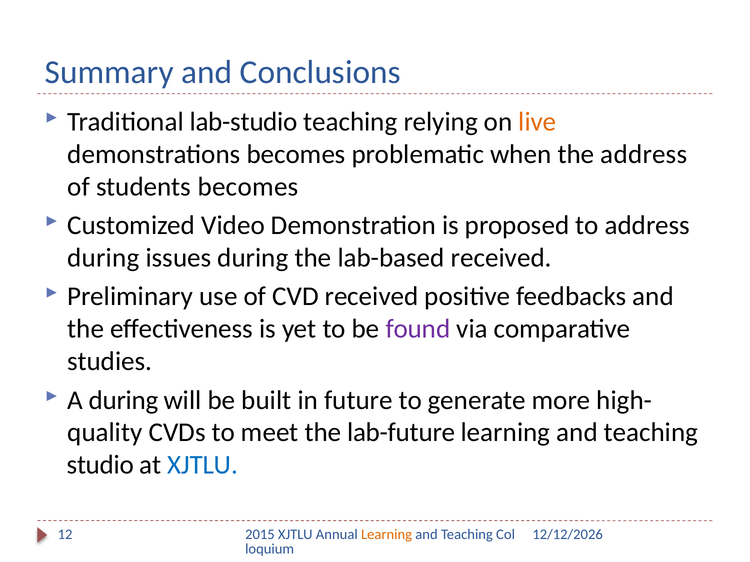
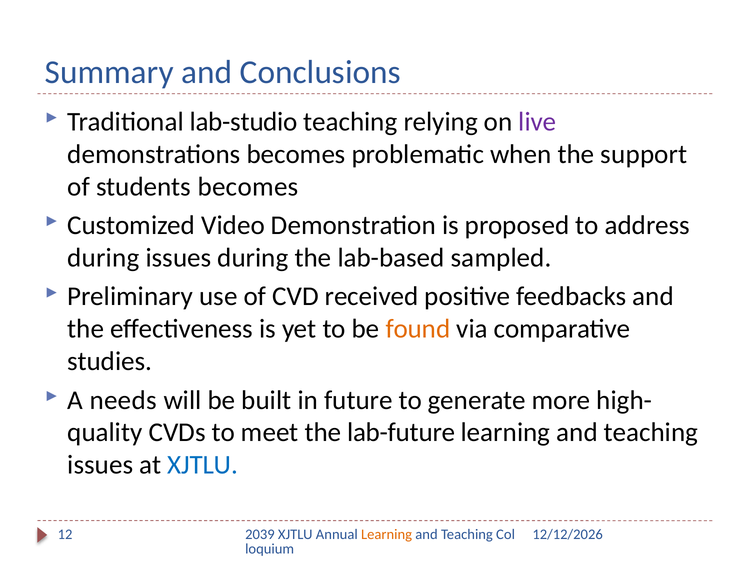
live colour: orange -> purple
the address: address -> support
lab-based received: received -> sampled
found colour: purple -> orange
A during: during -> needs
studio at (100, 465): studio -> issues
2015: 2015 -> 2039
